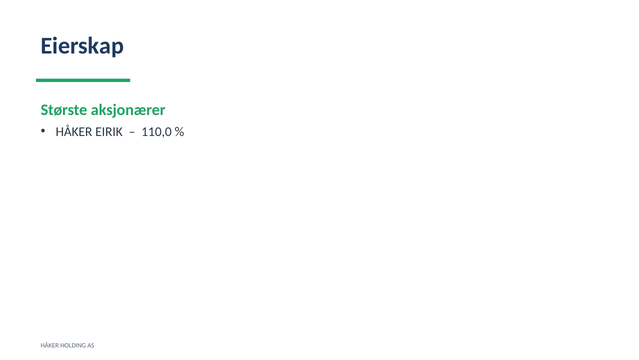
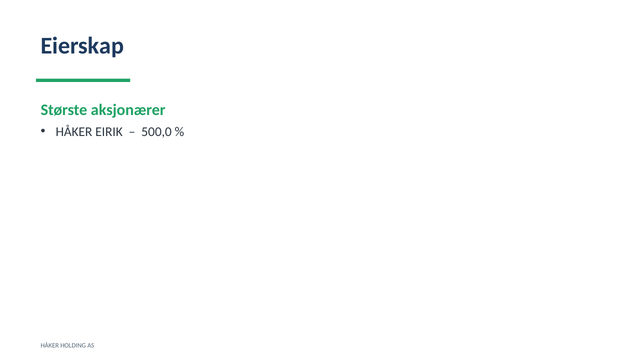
110,0: 110,0 -> 500,0
